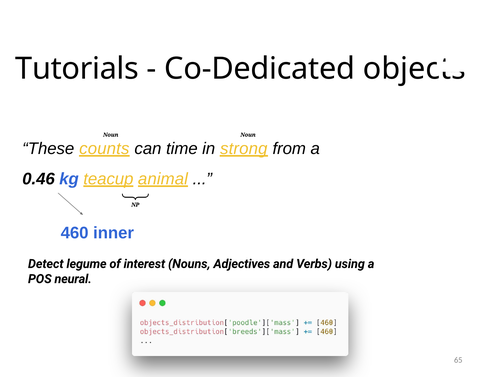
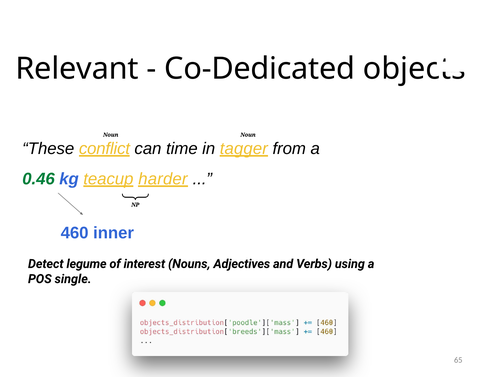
Tutorials: Tutorials -> Relevant
counts: counts -> conflict
strong: strong -> tagger
0.46 colour: black -> green
animal: animal -> harder
neural: neural -> single
